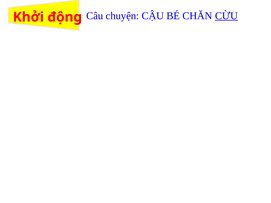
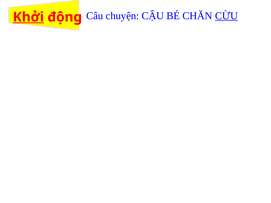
Khởi underline: none -> present
